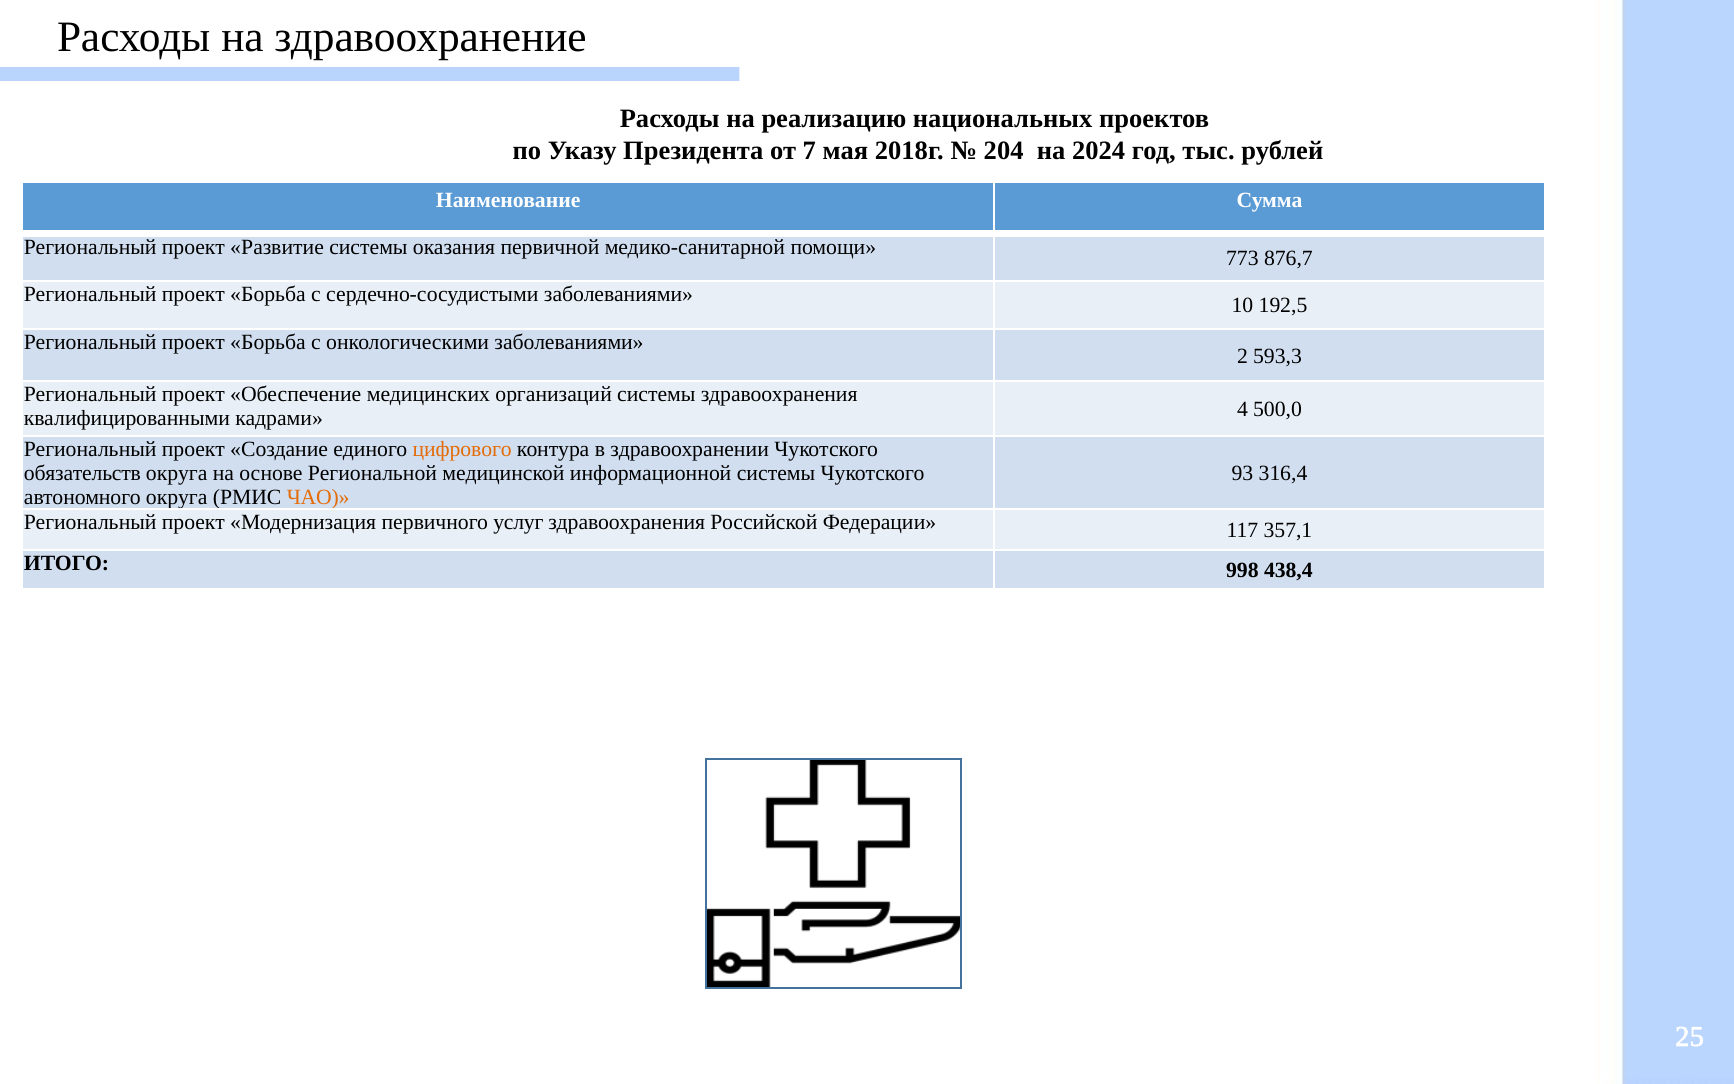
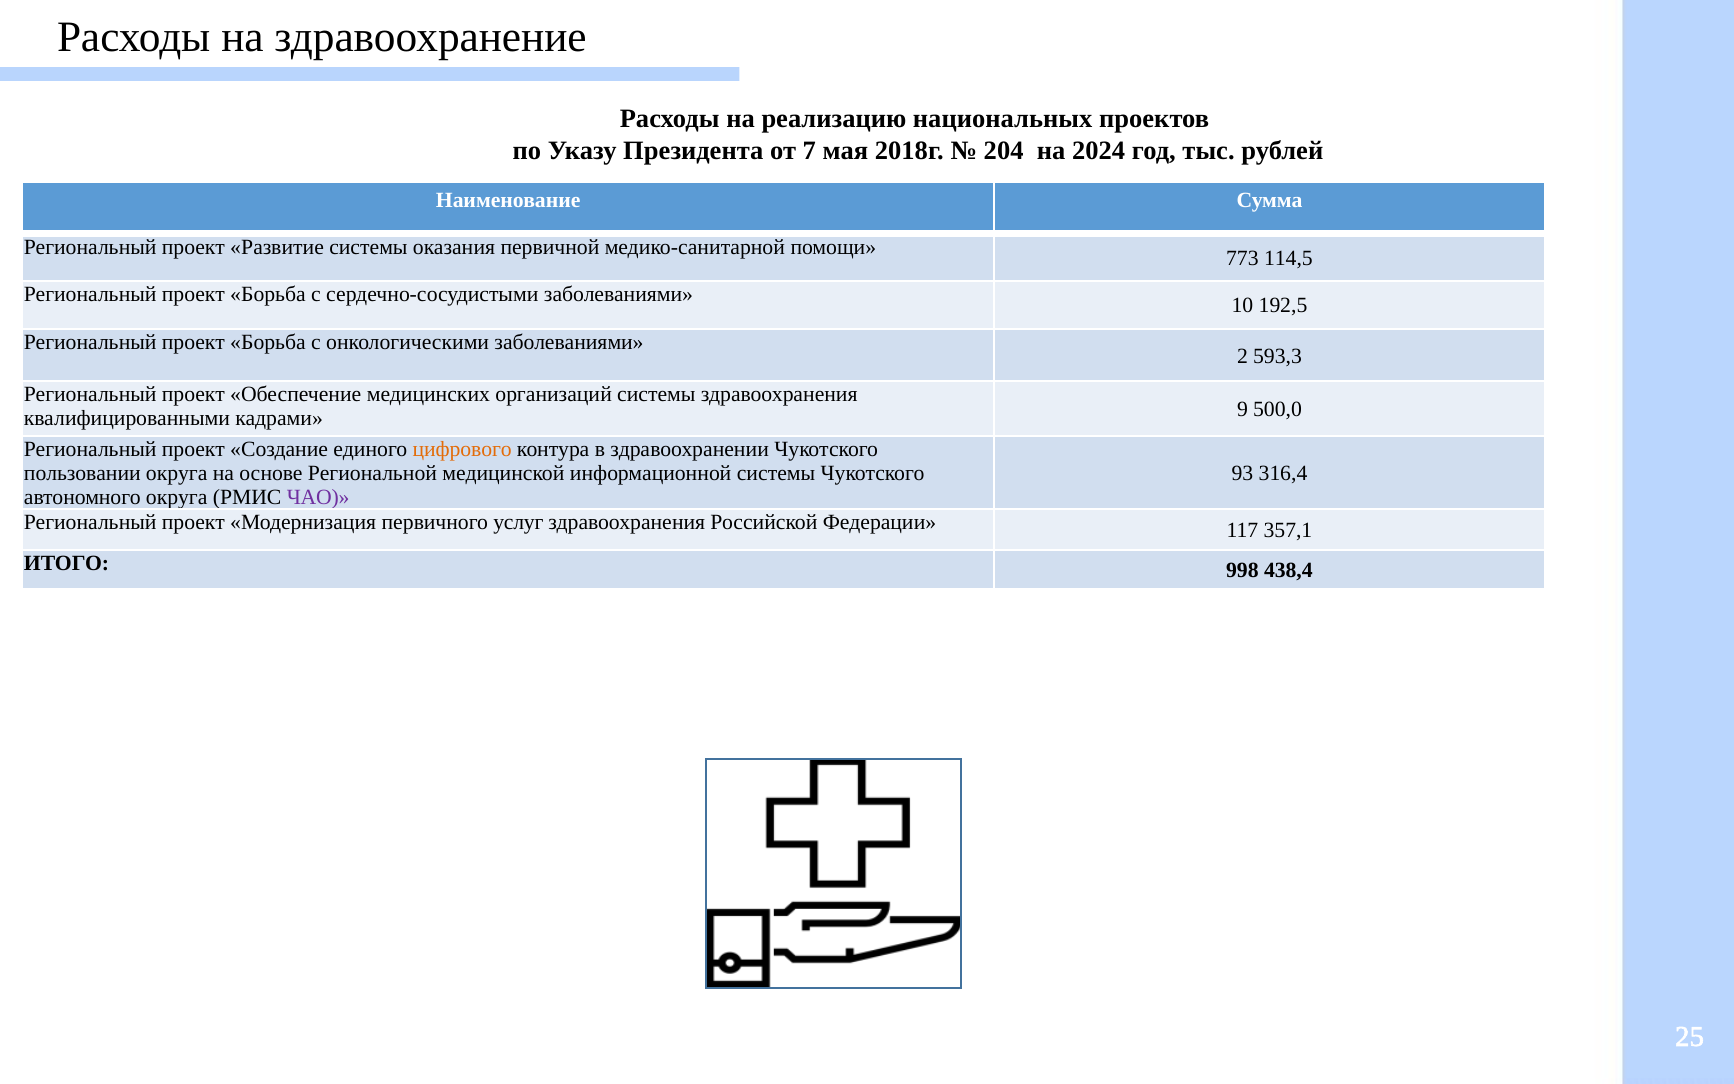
876,7: 876,7 -> 114,5
4: 4 -> 9
обязательств: обязательств -> пользовании
ЧАО colour: orange -> purple
